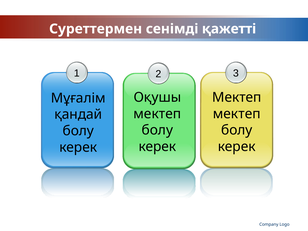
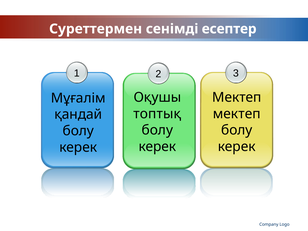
қажетті: қажетті -> есептер
мектеп at (157, 114): мектеп -> топтық
